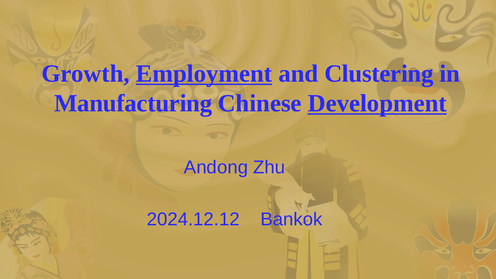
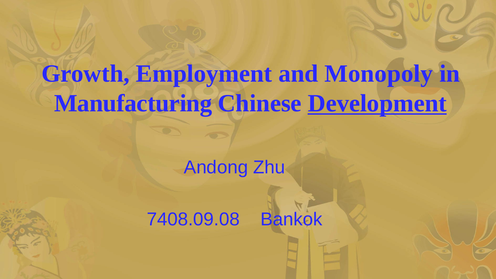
Employment underline: present -> none
Clustering: Clustering -> Monopoly
2024.12.12: 2024.12.12 -> 7408.09.08
